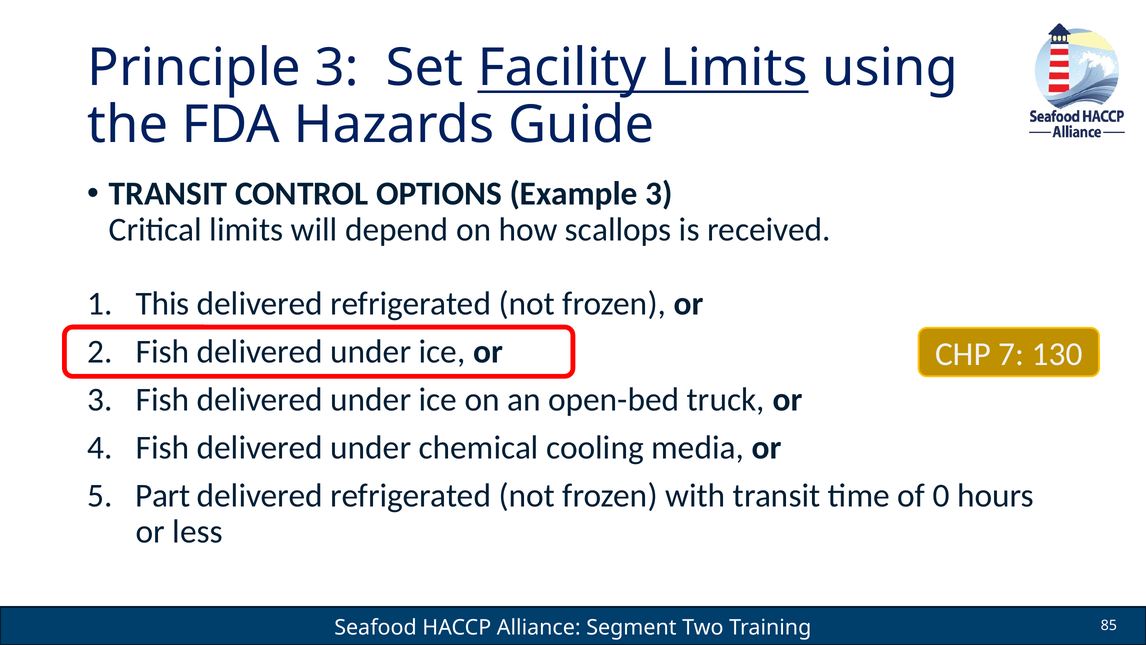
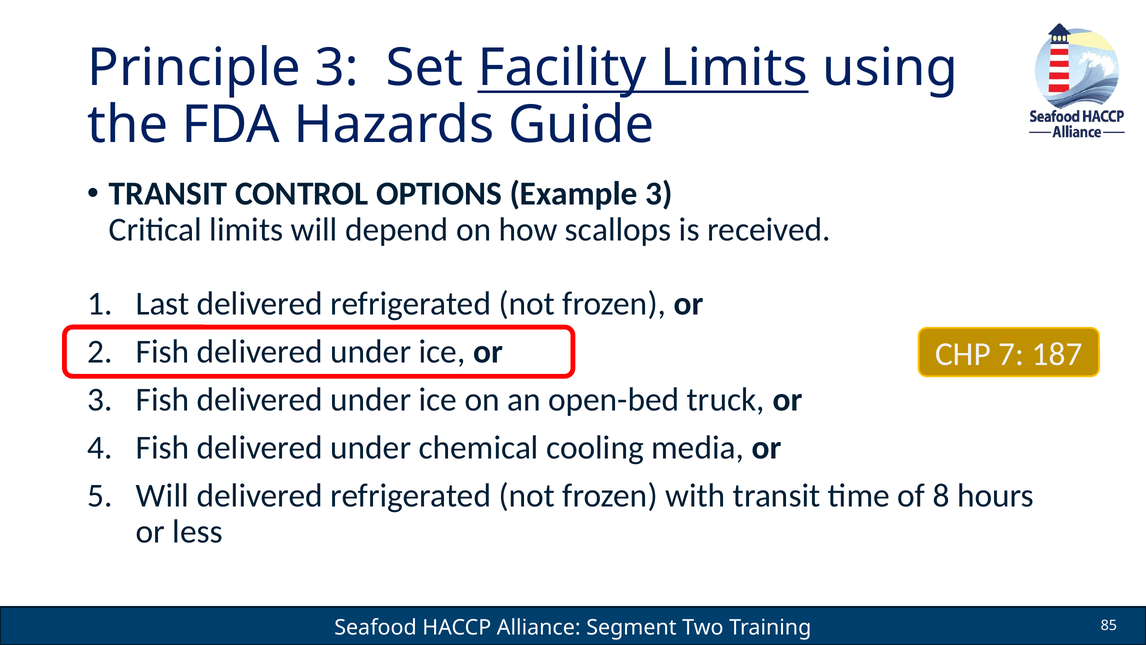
This: This -> Last
130: 130 -> 187
Part at (163, 495): Part -> Will
0: 0 -> 8
